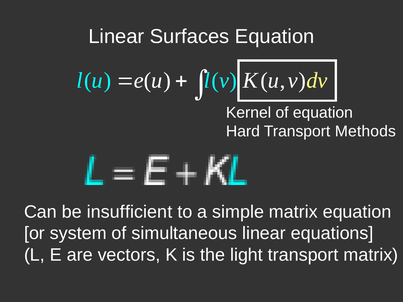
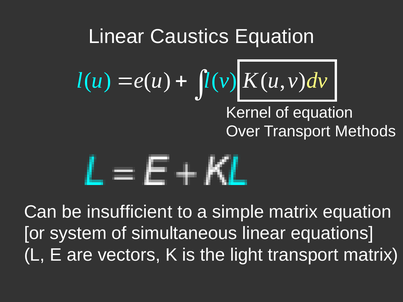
Surfaces: Surfaces -> Caustics
Hard: Hard -> Over
